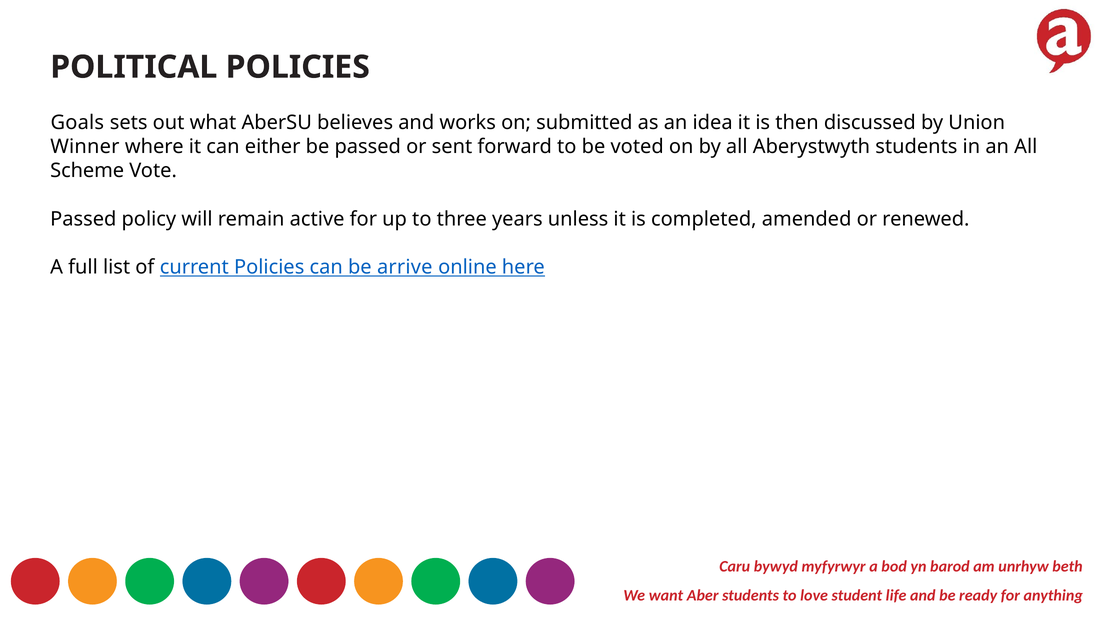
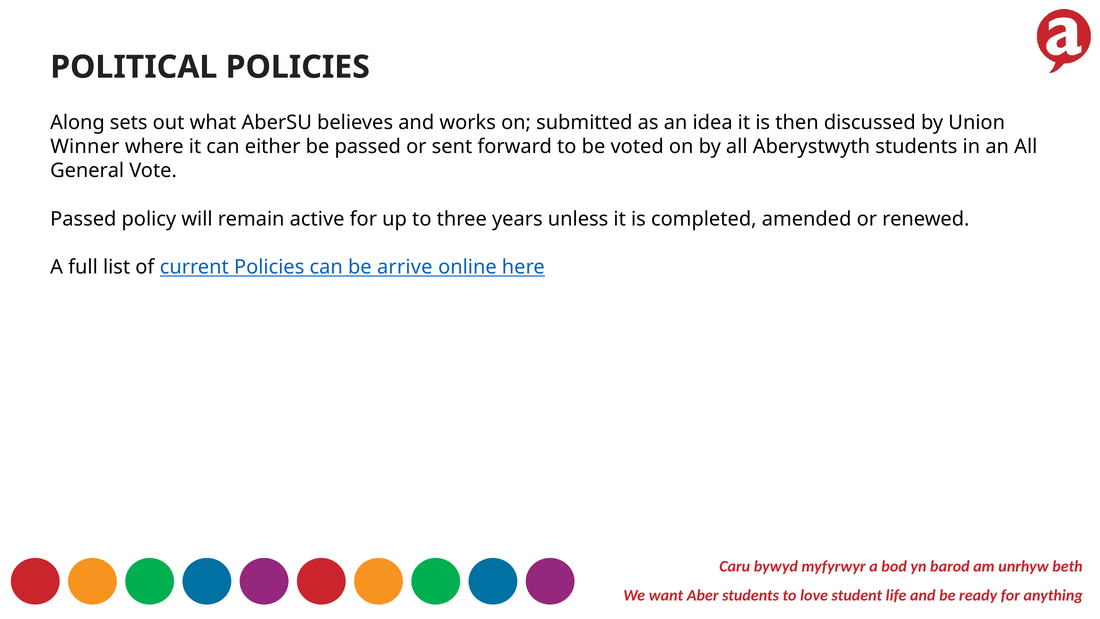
Goals: Goals -> Along
Scheme: Scheme -> General
